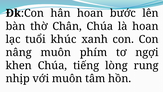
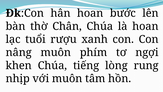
khúc: khúc -> rượu
